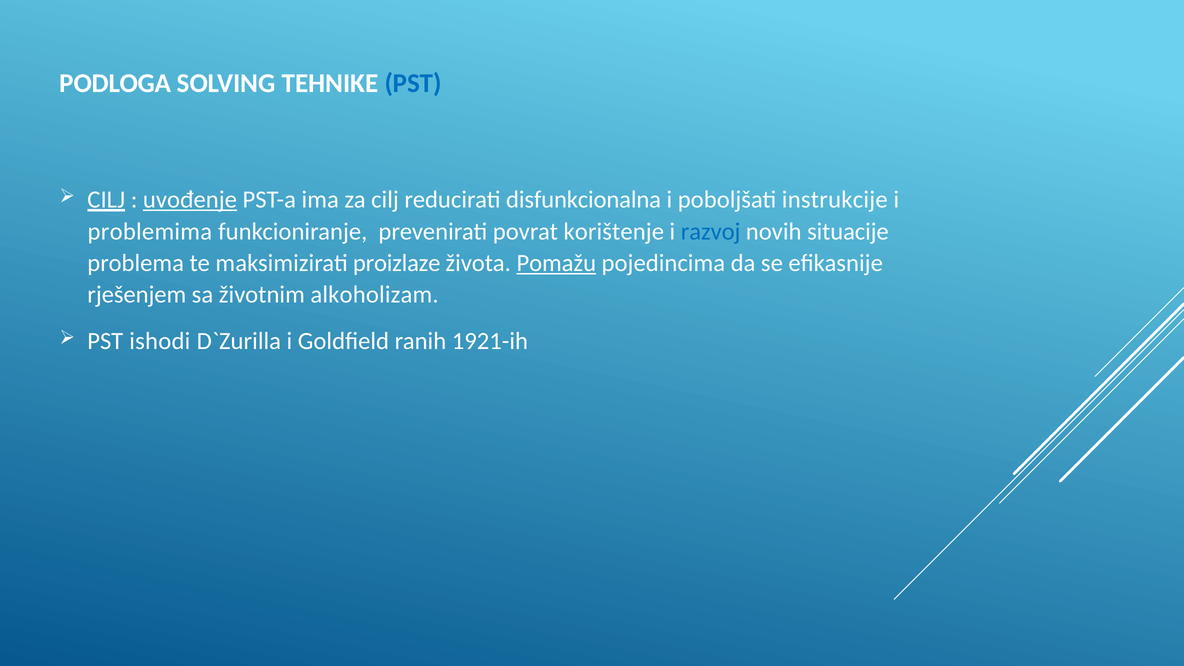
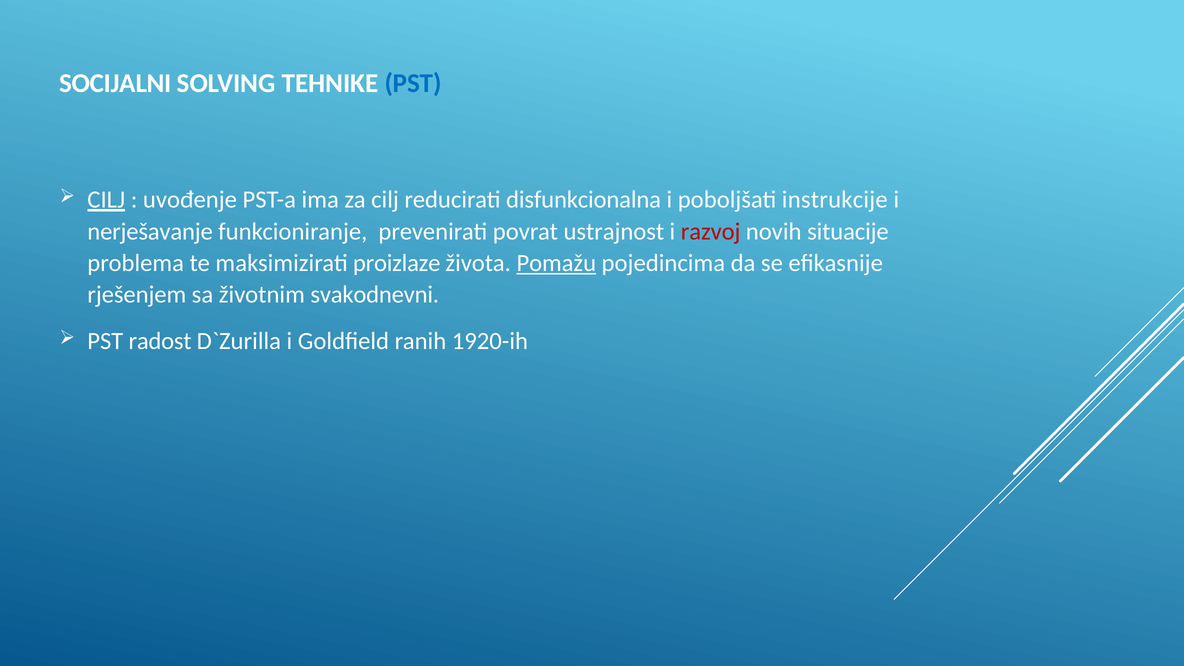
PODLOGA: PODLOGA -> SOCIJALNI
uvođenje underline: present -> none
problemima: problemima -> nerješavanje
korištenje: korištenje -> ustrajnost
razvoj colour: blue -> red
alkoholizam: alkoholizam -> svakodnevni
ishodi: ishodi -> radost
1921-ih: 1921-ih -> 1920-ih
